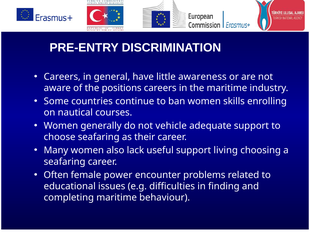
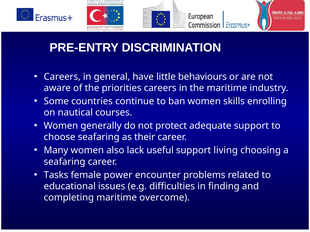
awareness: awareness -> behaviours
positions: positions -> priorities
vehicle: vehicle -> protect
Often: Often -> Tasks
behaviour: behaviour -> overcome
